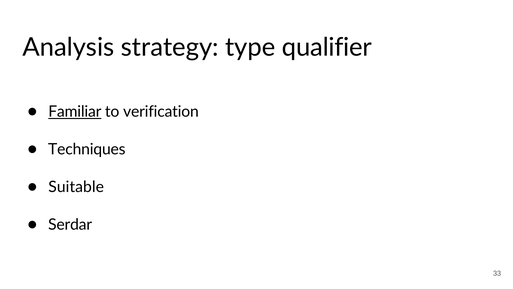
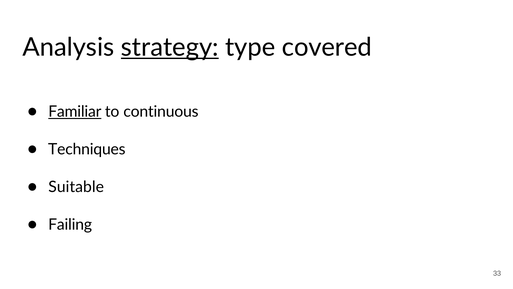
strategy underline: none -> present
qualifier: qualifier -> covered
verification: verification -> continuous
Serdar: Serdar -> Failing
